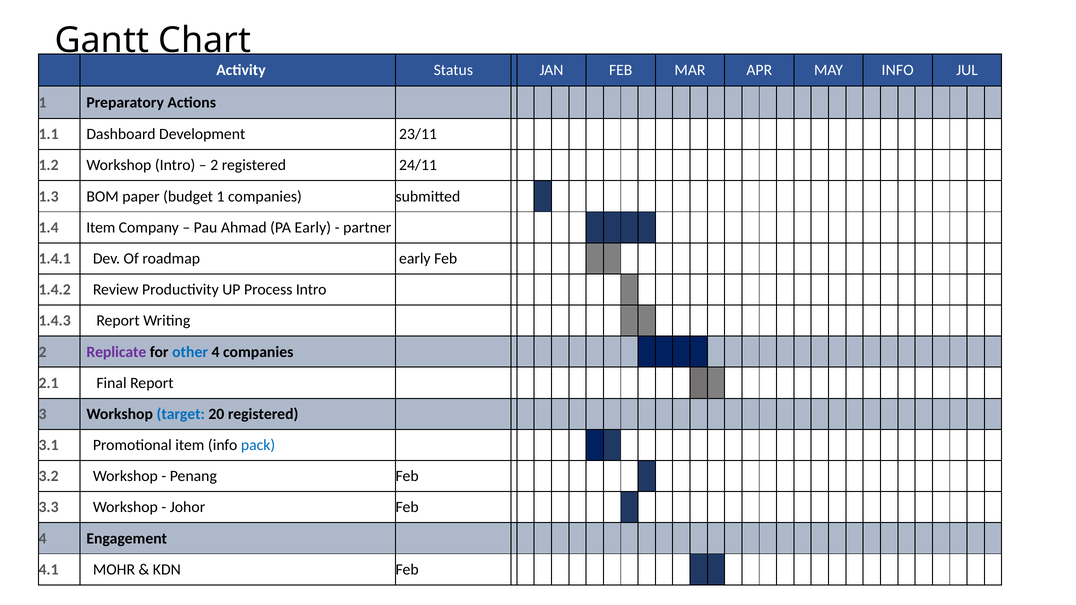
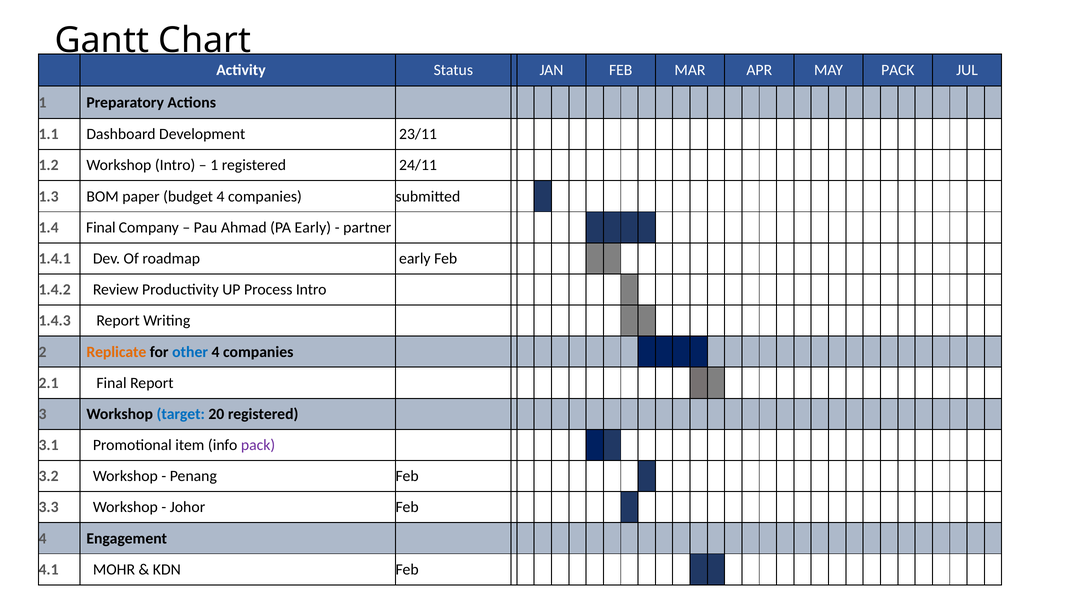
MAY INFO: INFO -> PACK
2 at (214, 165): 2 -> 1
budget 1: 1 -> 4
1.4 Item: Item -> Final
Replicate colour: purple -> orange
pack at (258, 445) colour: blue -> purple
